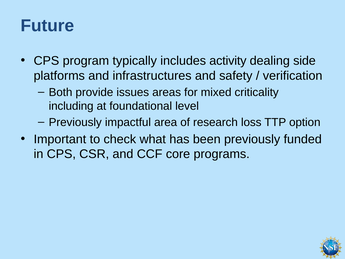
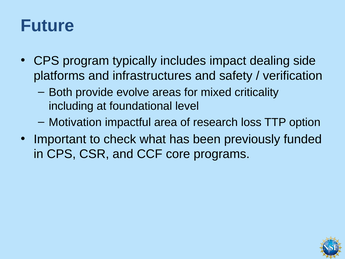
activity: activity -> impact
issues: issues -> evolve
Previously at (75, 122): Previously -> Motivation
